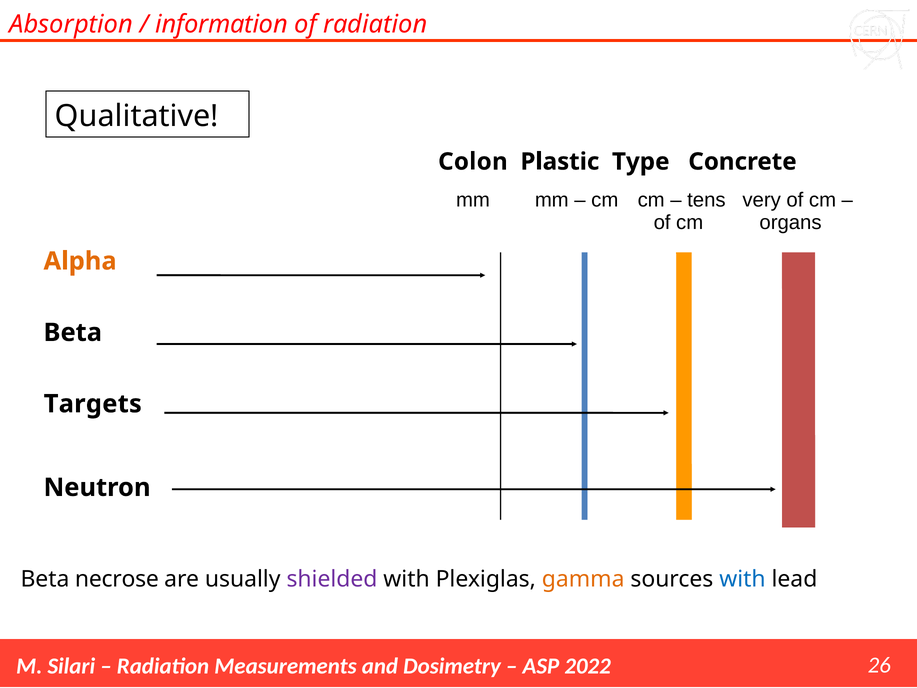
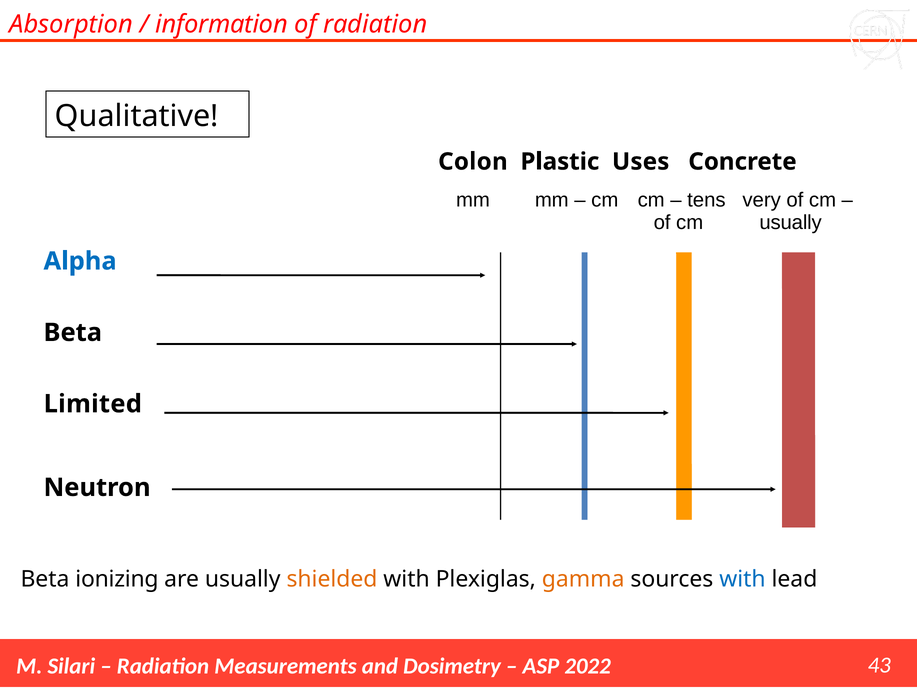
Type: Type -> Uses
cm organs: organs -> usually
Alpha colour: orange -> blue
Targets: Targets -> Limited
necrose: necrose -> ionizing
shielded colour: purple -> orange
26: 26 -> 43
